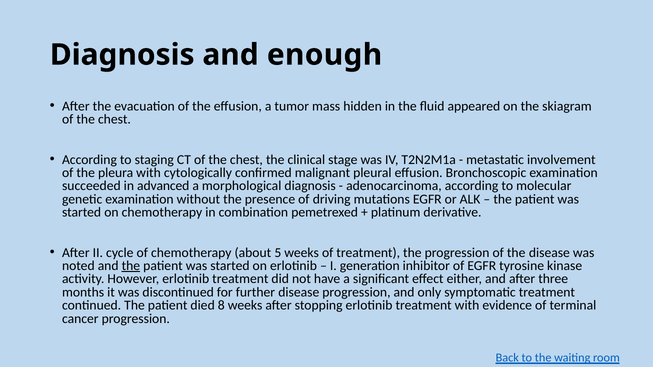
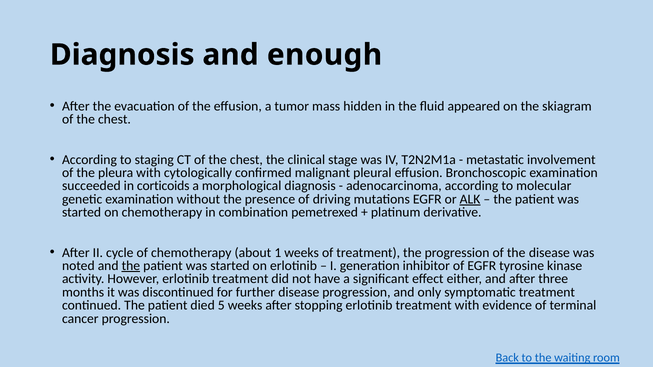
advanced: advanced -> corticoids
ALK underline: none -> present
5: 5 -> 1
8: 8 -> 5
